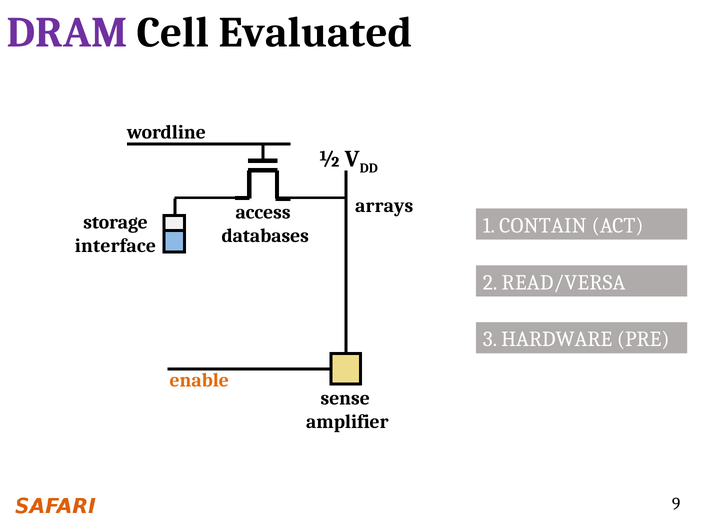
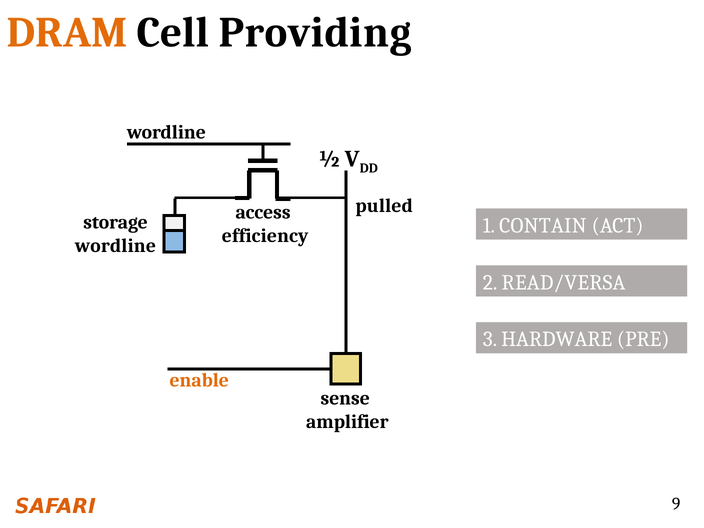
DRAM colour: purple -> orange
Evaluated: Evaluated -> Providing
arrays: arrays -> pulled
databases: databases -> efficiency
interface at (115, 246): interface -> wordline
